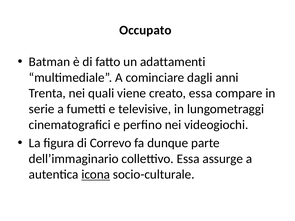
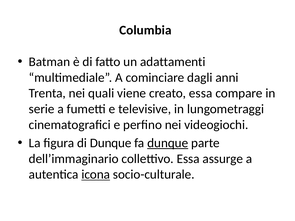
Occupato: Occupato -> Columbia
di Correvo: Correvo -> Dunque
dunque at (168, 143) underline: none -> present
